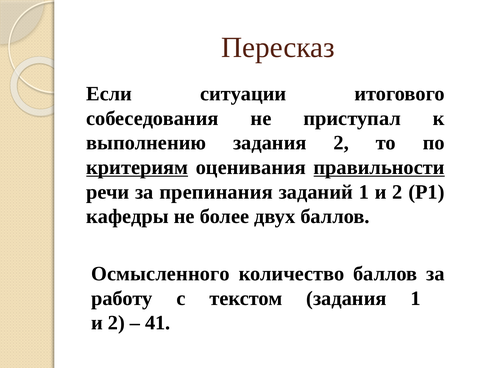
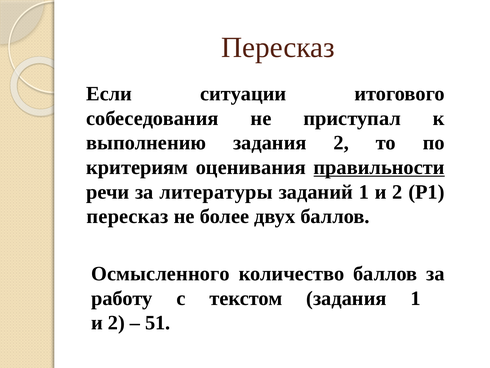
критериям underline: present -> none
препинания: препинания -> литературы
кафедры at (127, 216): кафедры -> пересказ
41: 41 -> 51
